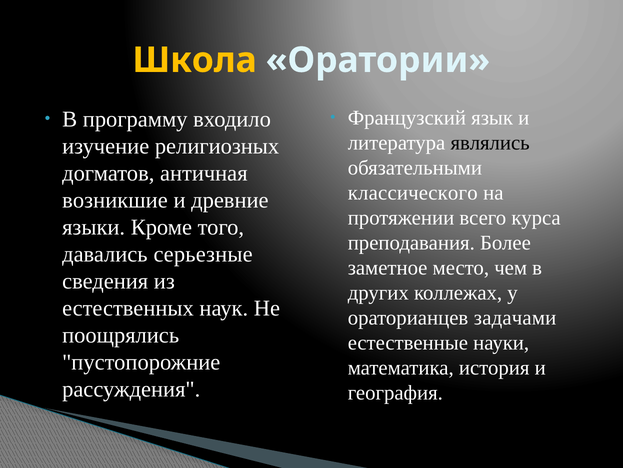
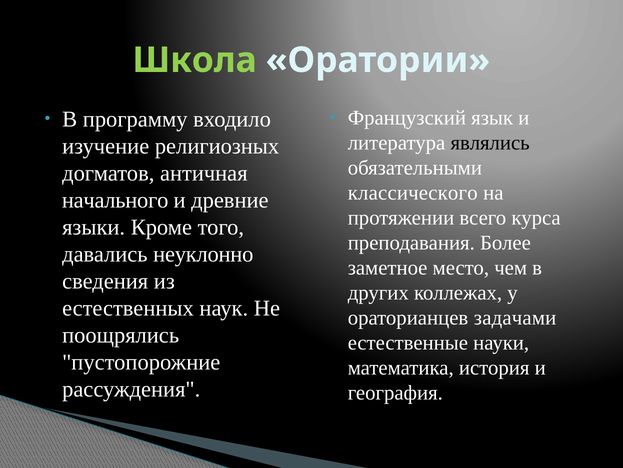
Школа colour: yellow -> light green
возникшие: возникшие -> начального
серьезные: серьезные -> неуклонно
